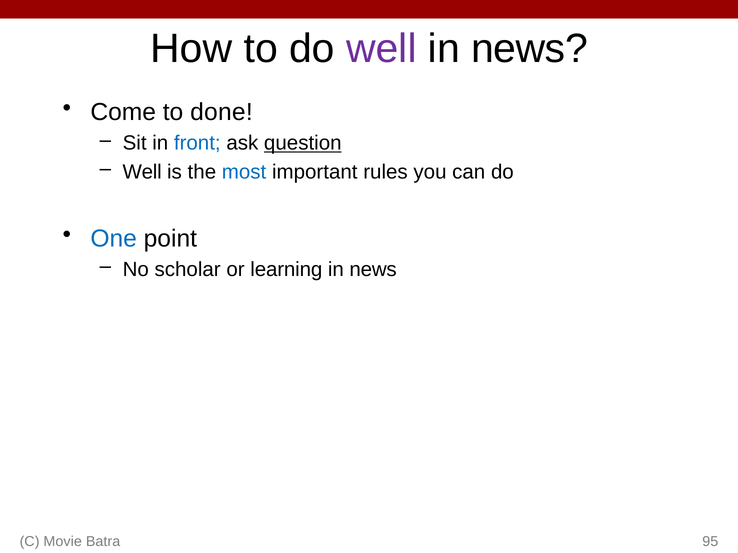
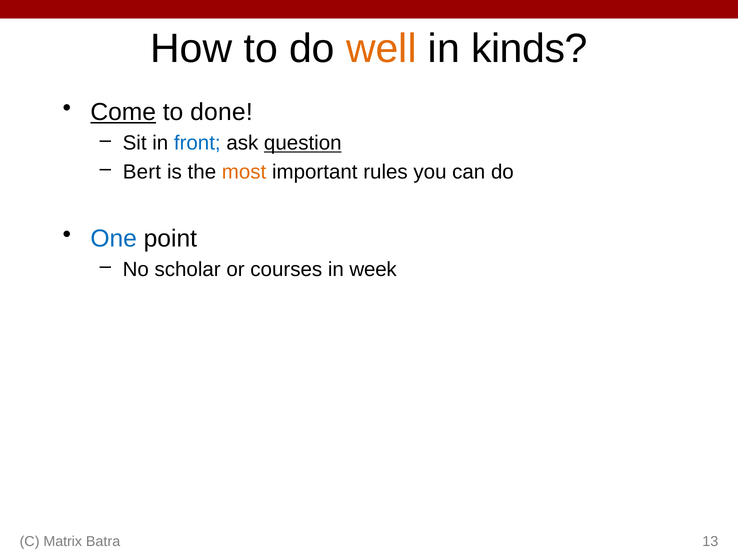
well at (381, 49) colour: purple -> orange
news at (529, 49): news -> kinds
Come underline: none -> present
Well at (142, 172): Well -> Bert
most colour: blue -> orange
learning: learning -> courses
news at (373, 270): news -> week
Movie: Movie -> Matrix
95: 95 -> 13
